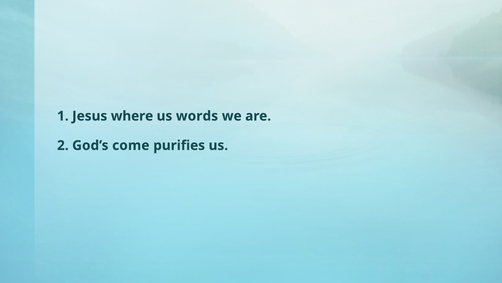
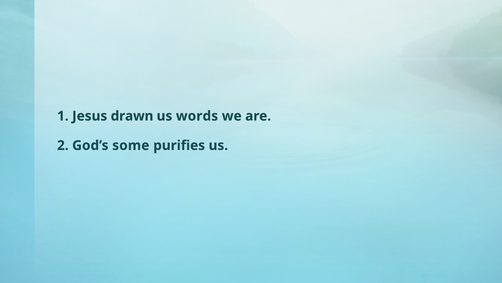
where: where -> drawn
come: come -> some
